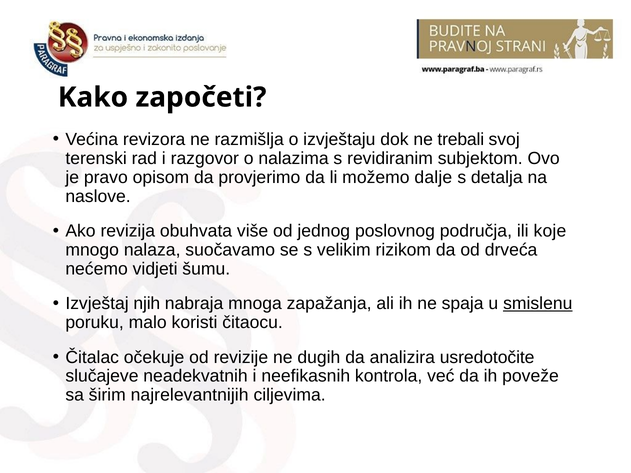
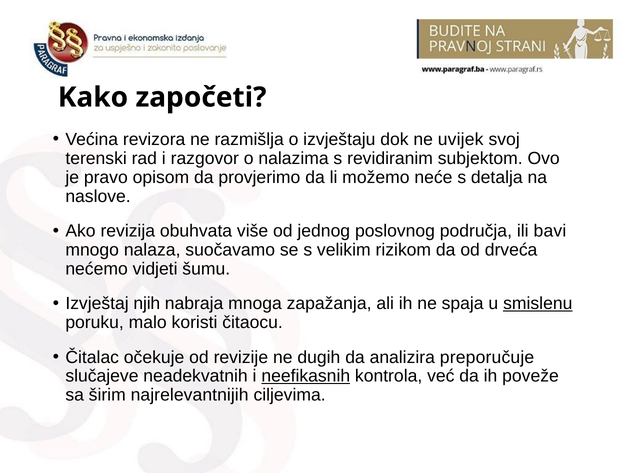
trebali: trebali -> uvijek
dalje: dalje -> neće
koje: koje -> bavi
usredotočite: usredotočite -> preporučuje
neefikasnih underline: none -> present
